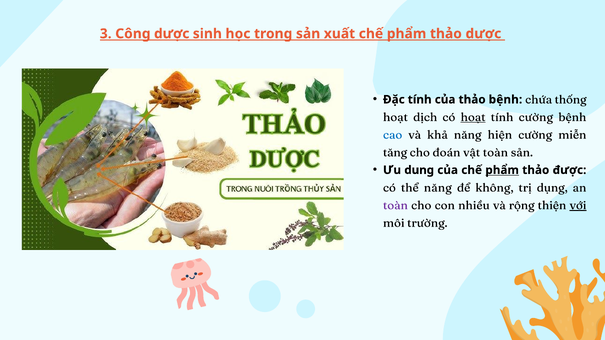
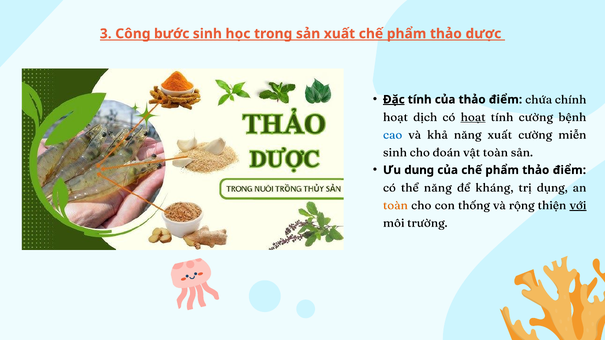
Công dược: dược -> bước
Đặc underline: none -> present
bệnh at (505, 100): bệnh -> điểm
thống: thống -> chính
hiện: hiện -> xuất
tăng at (395, 153): tăng -> sinh
phẩm at (502, 170) underline: present -> none
được at (569, 170): được -> điểm
không: không -> kháng
toàn at (395, 206) colour: purple -> orange
nhiều: nhiều -> thống
